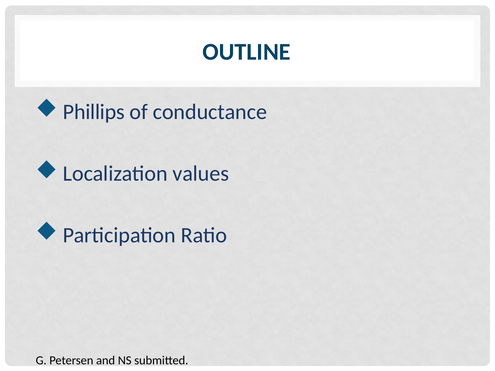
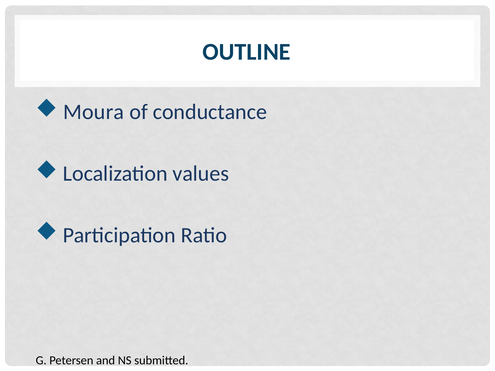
Phillips: Phillips -> Moura
